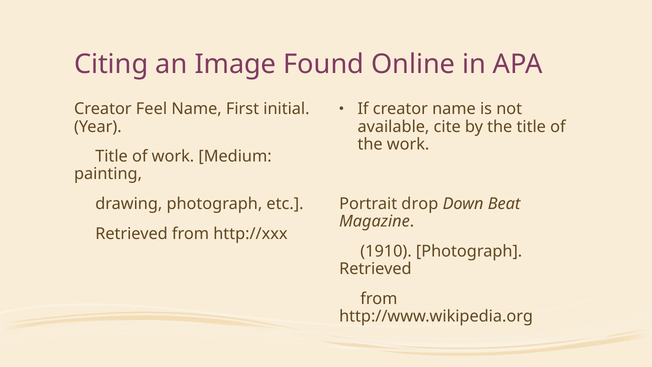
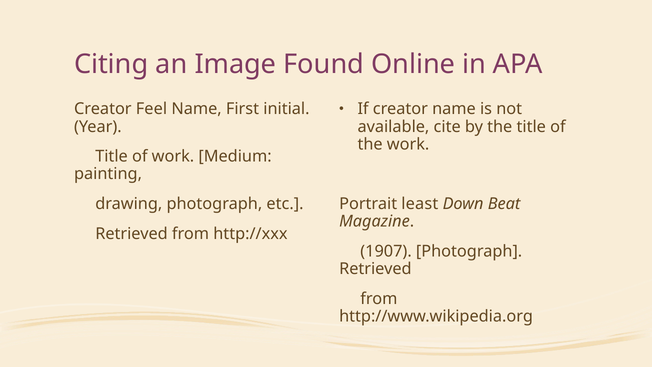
drop: drop -> least
1910: 1910 -> 1907
